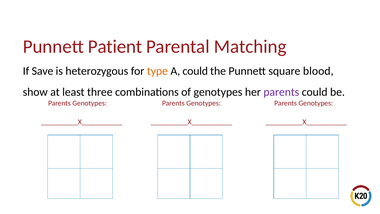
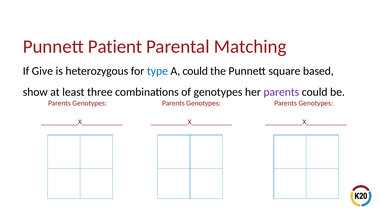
Save: Save -> Give
type colour: orange -> blue
blood: blood -> based
